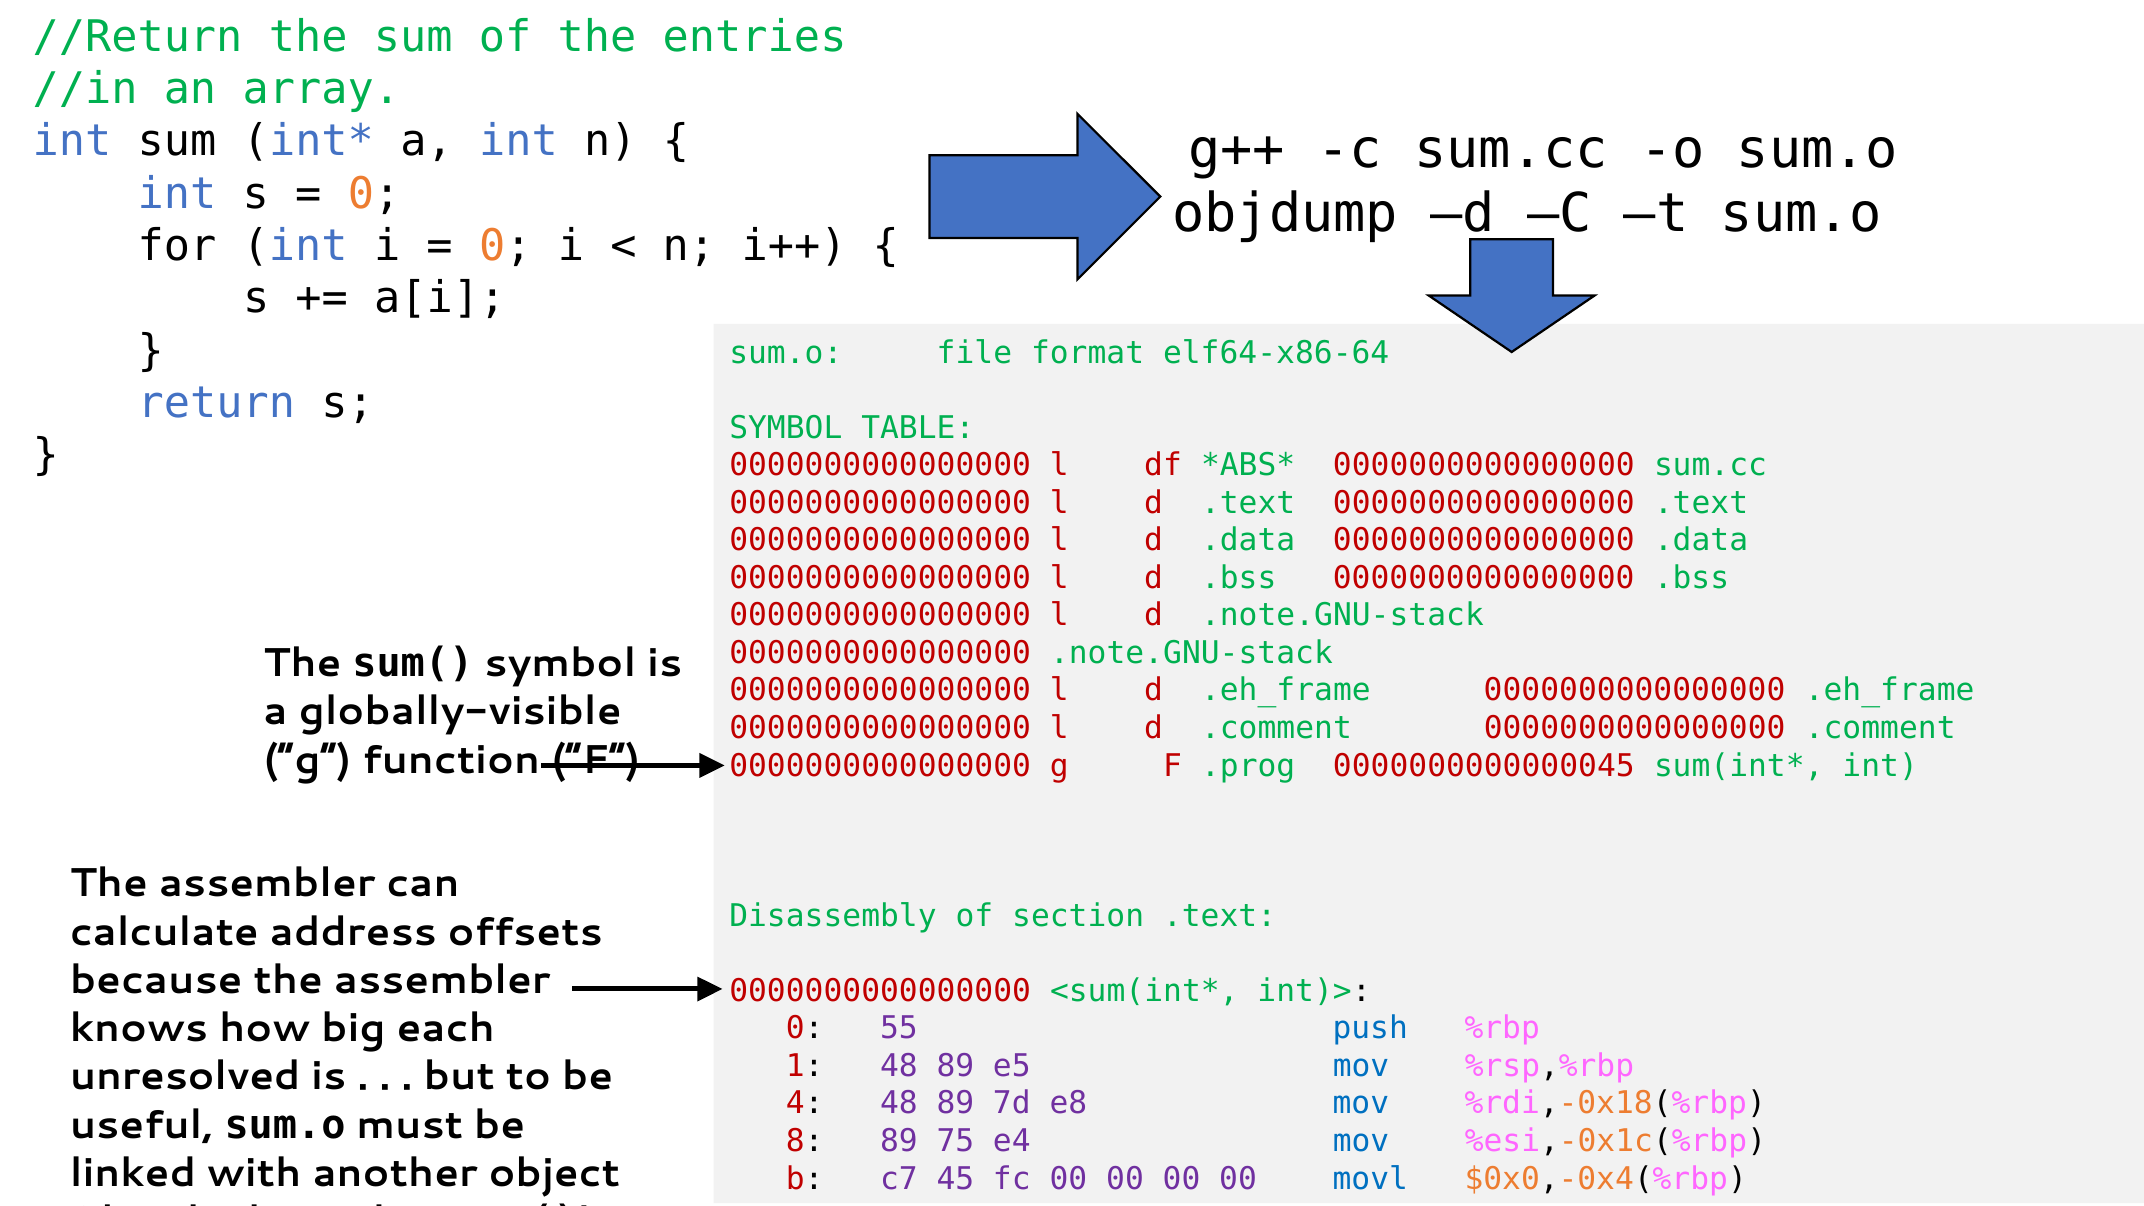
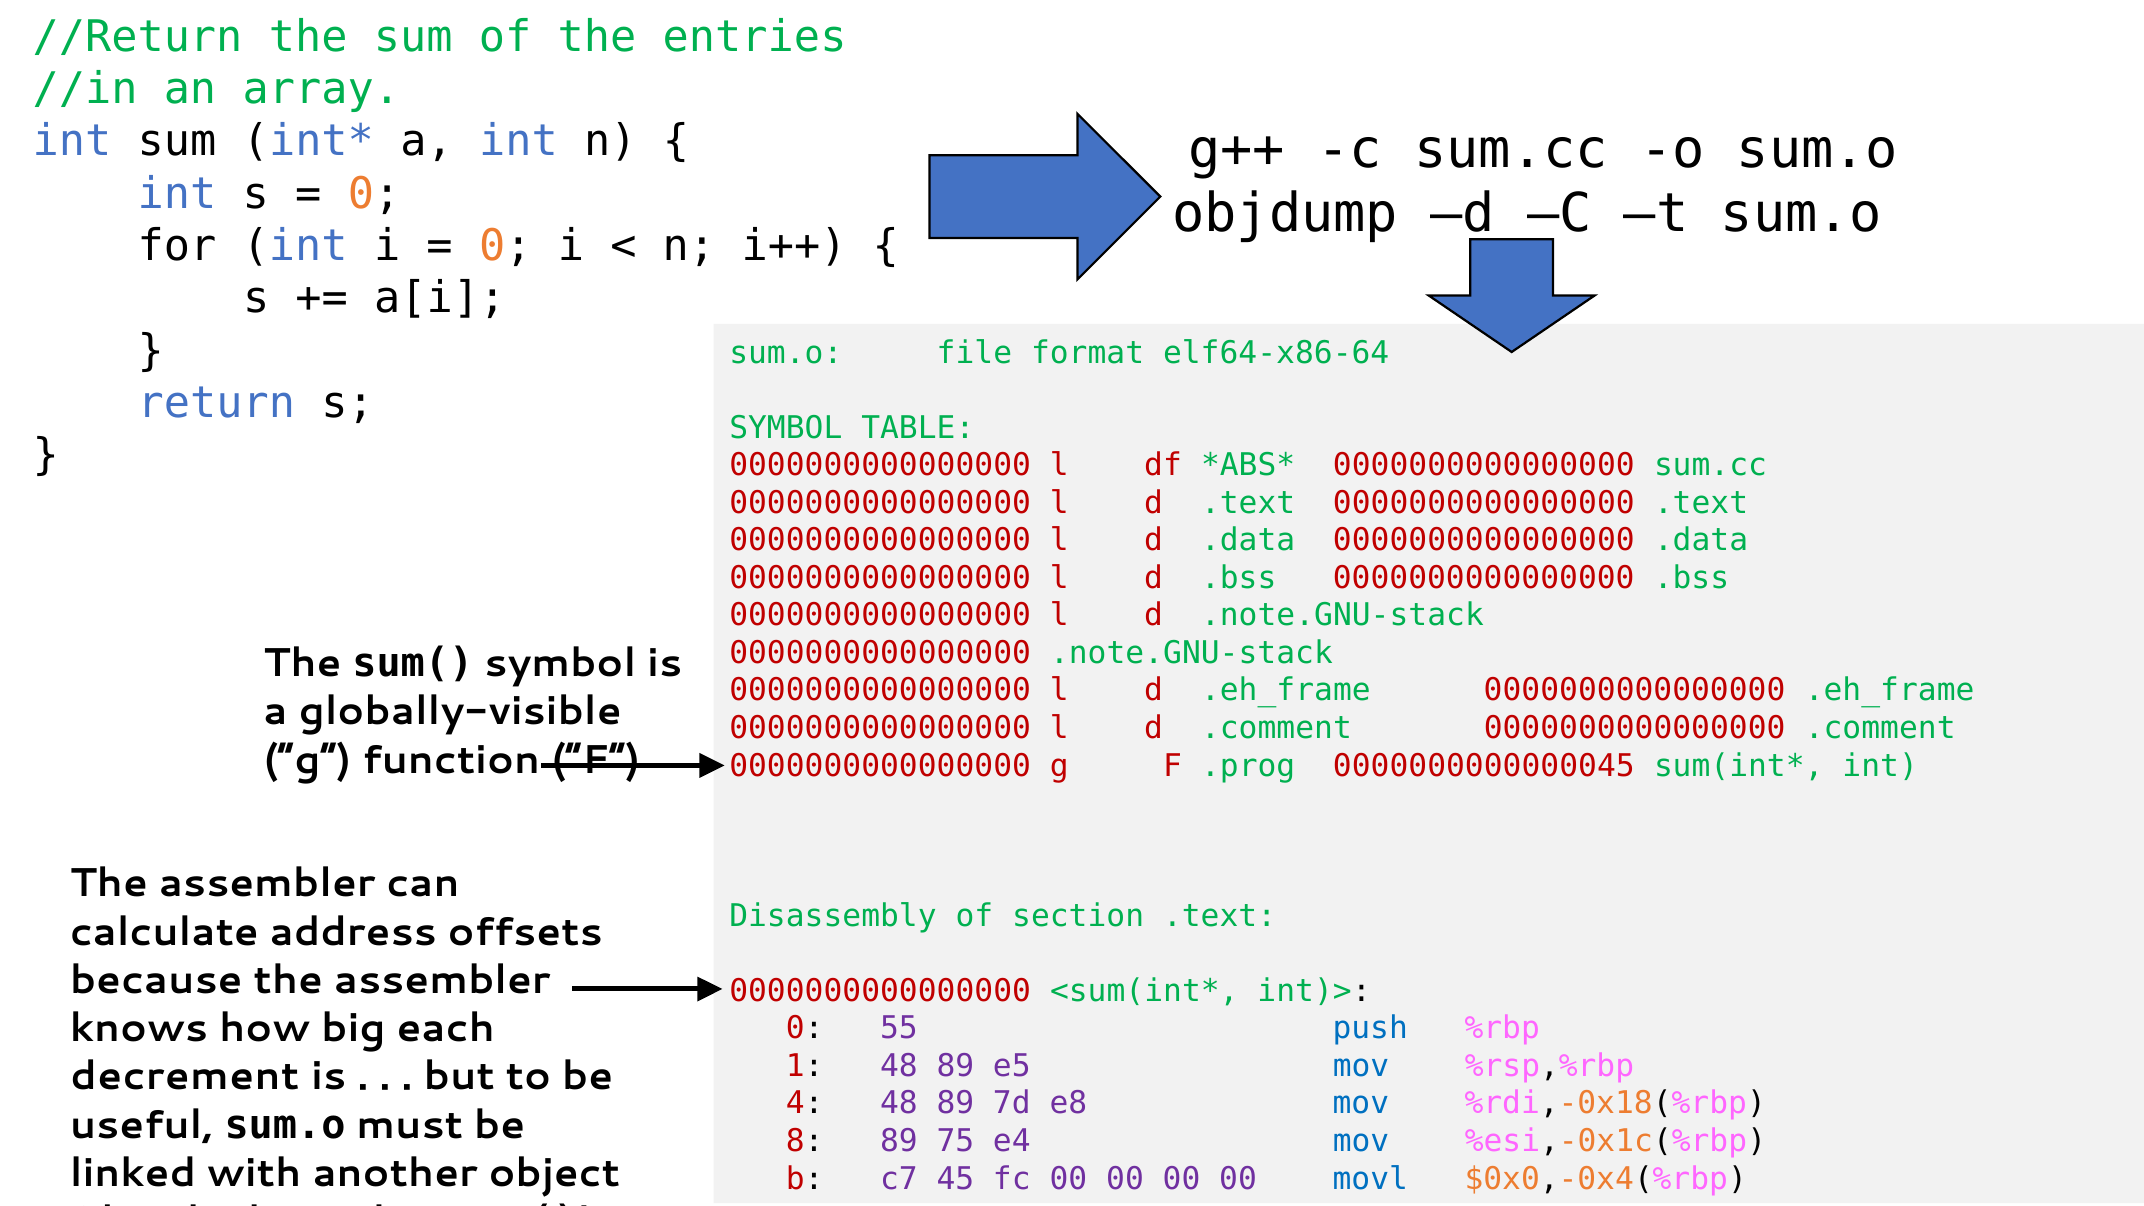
unresolved: unresolved -> decrement
